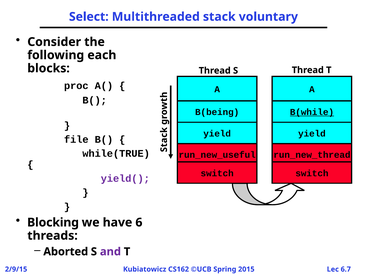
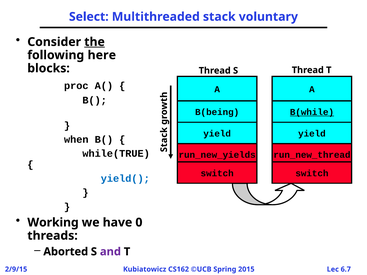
the underline: none -> present
each: each -> here
file: file -> when
run_new_useful: run_new_useful -> run_new_yields
yield( colour: purple -> blue
Blocking: Blocking -> Working
6: 6 -> 0
